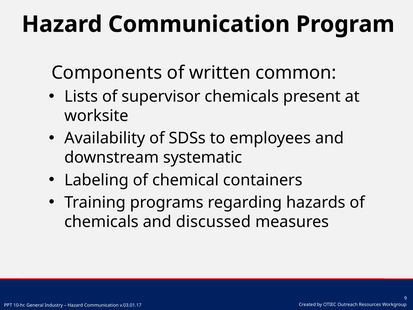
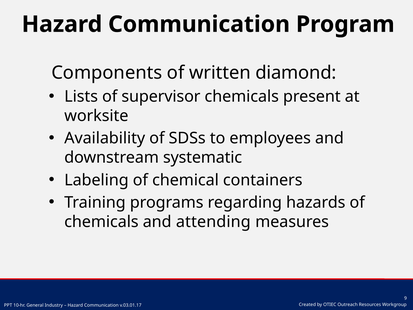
common: common -> diamond
discussed: discussed -> attending
